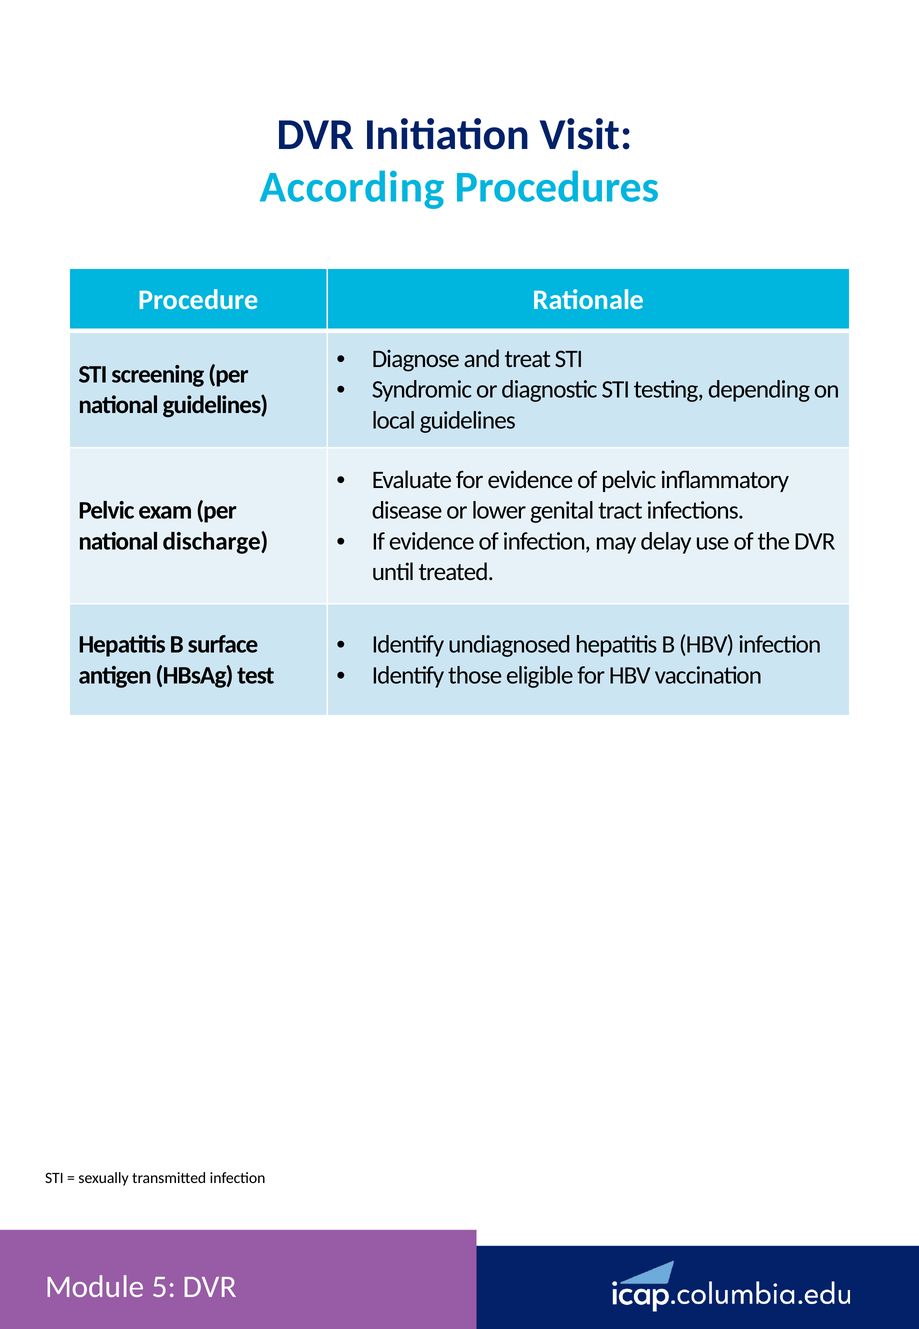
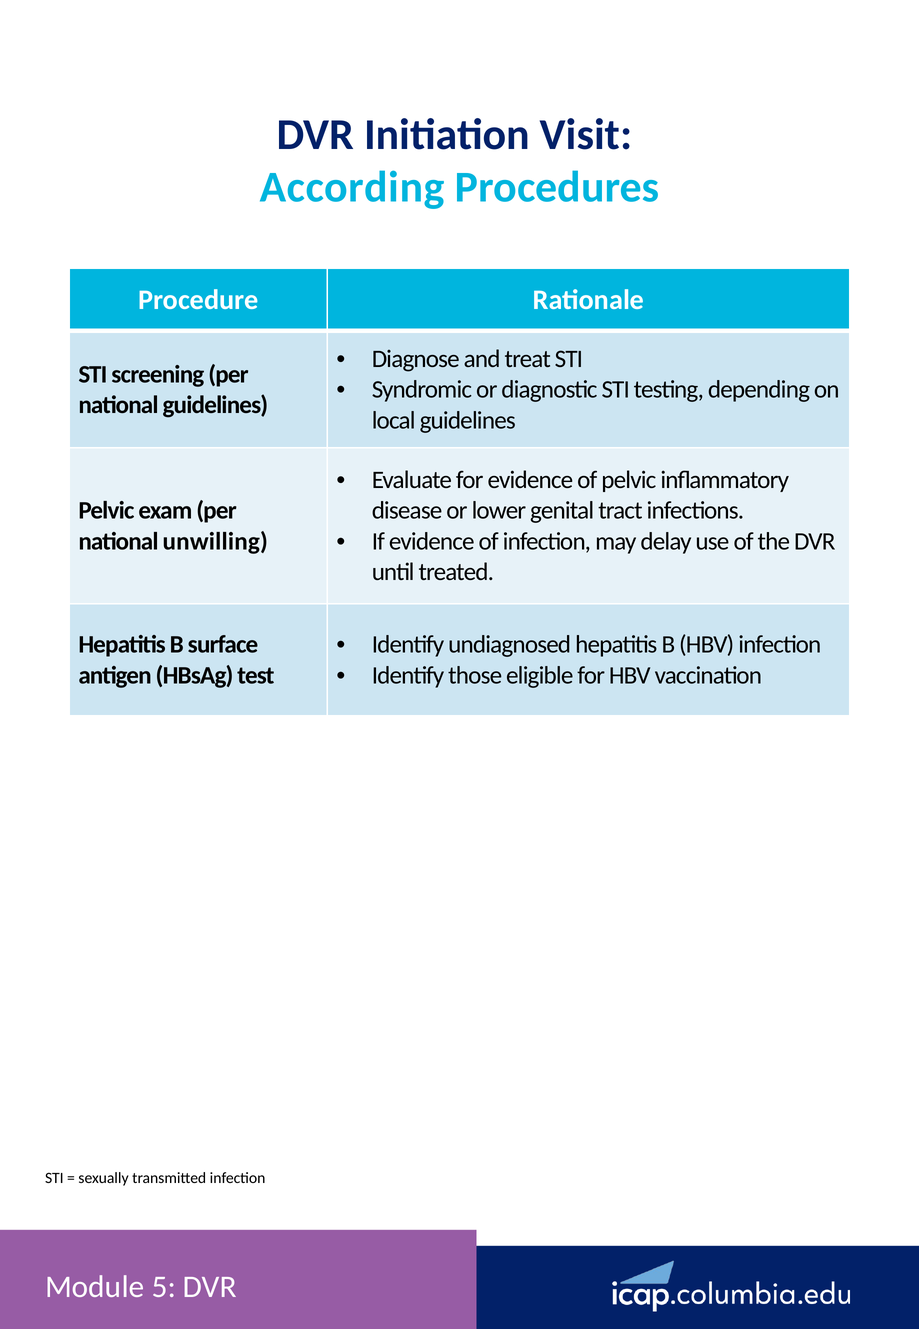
discharge: discharge -> unwilling
